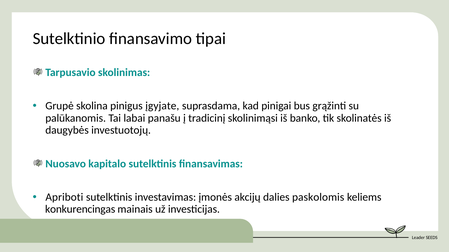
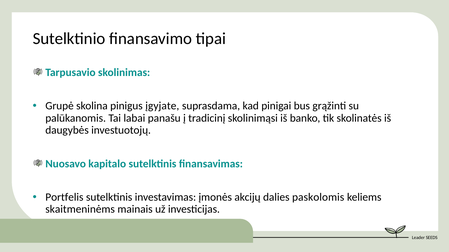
Apriboti: Apriboti -> Portfelis
konkurencingas: konkurencingas -> skaitmeninėms
